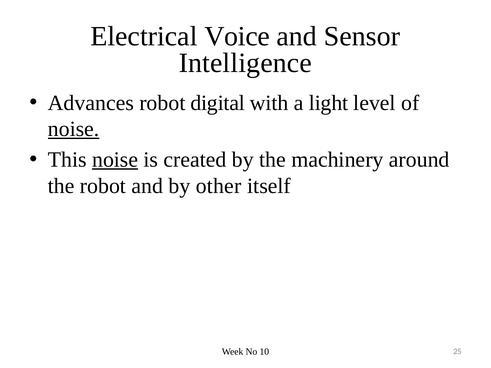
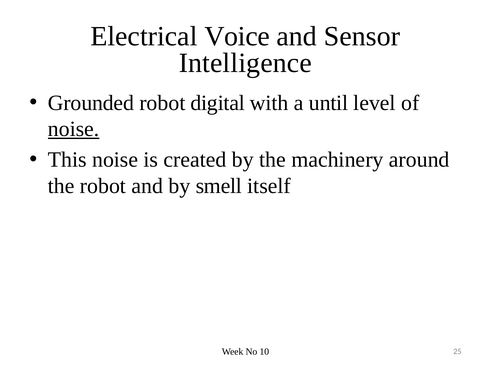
Advances: Advances -> Grounded
light: light -> until
noise at (115, 160) underline: present -> none
other: other -> smell
